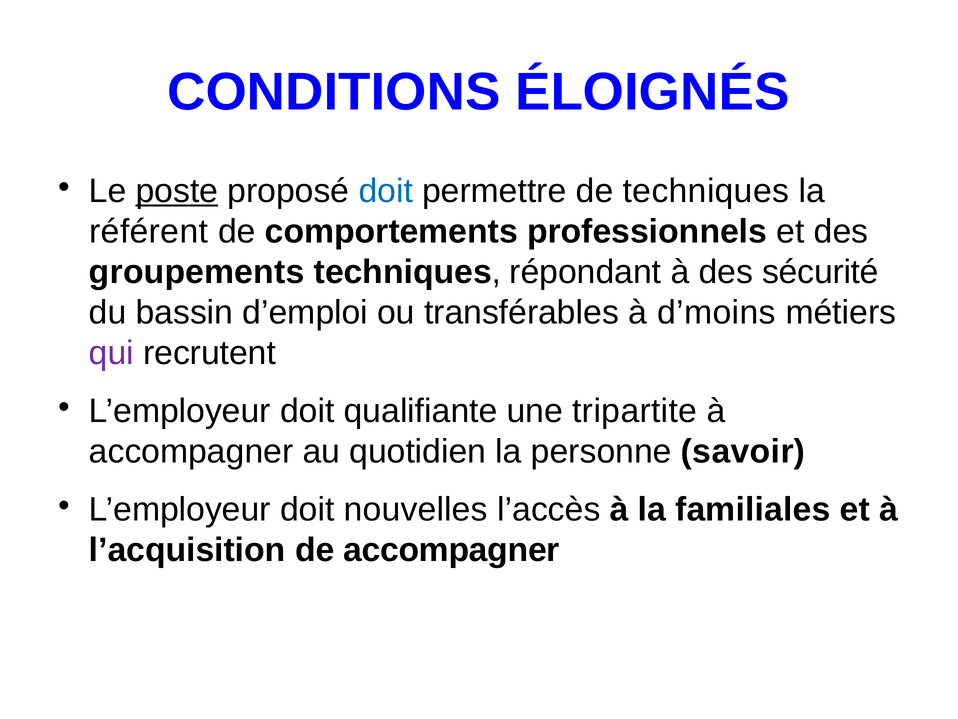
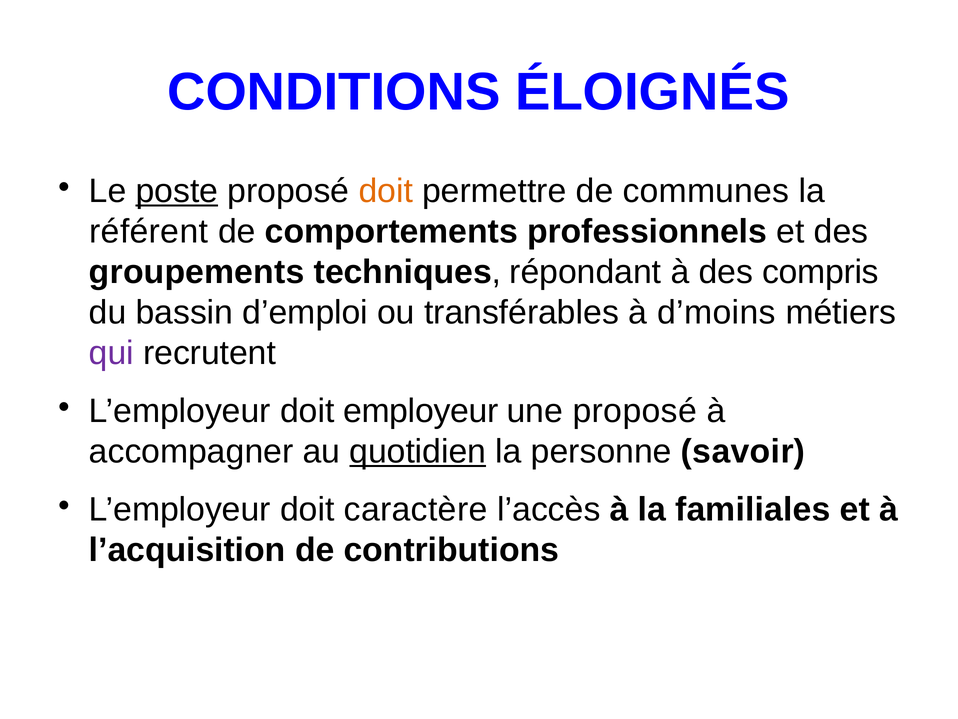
doit at (386, 191) colour: blue -> orange
de techniques: techniques -> communes
sécurité: sécurité -> compris
qualifiante: qualifiante -> employeur
une tripartite: tripartite -> proposé
quotidien underline: none -> present
nouvelles: nouvelles -> caractère
de accompagner: accompagner -> contributions
